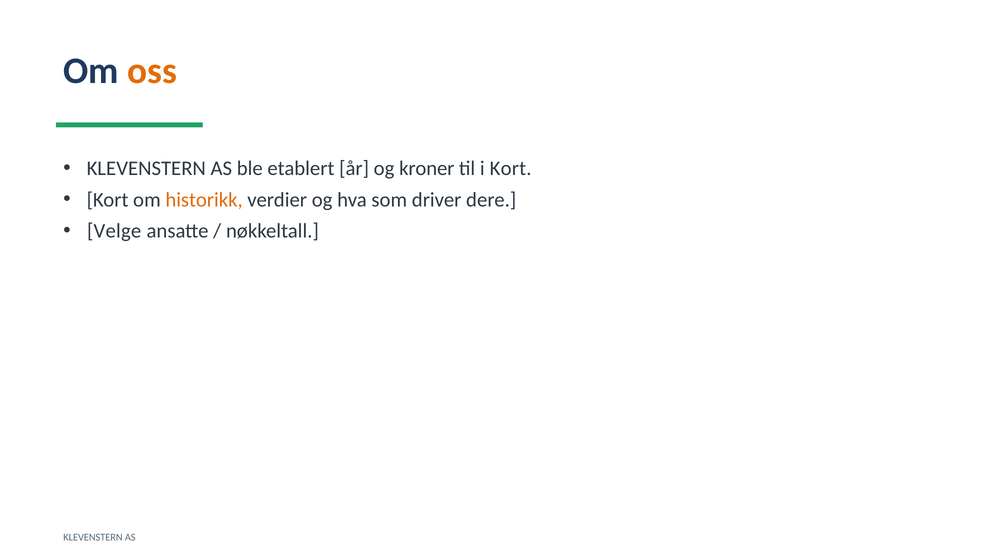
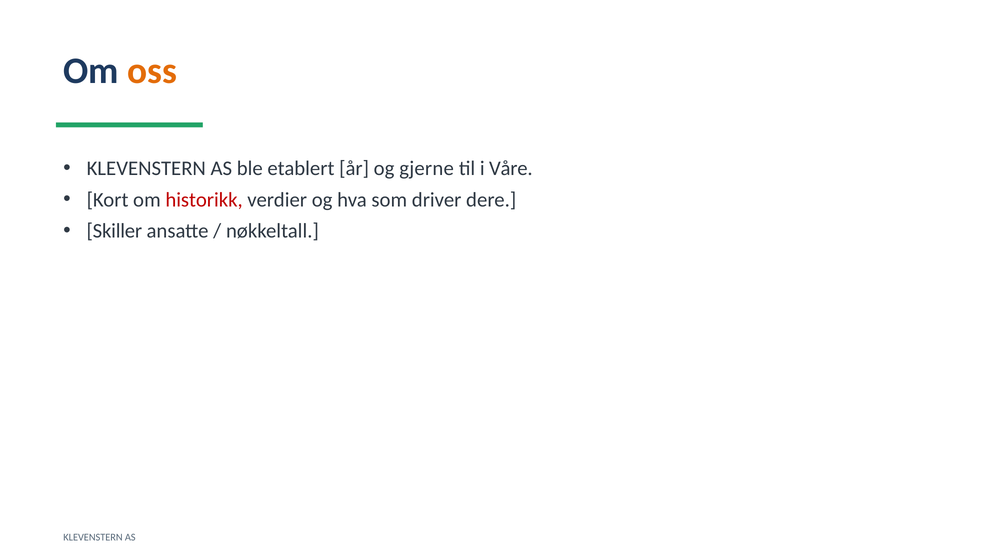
kroner: kroner -> gjerne
i Kort: Kort -> Våre
historikk colour: orange -> red
Velge: Velge -> Skiller
